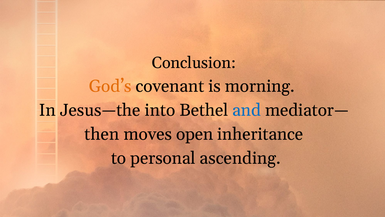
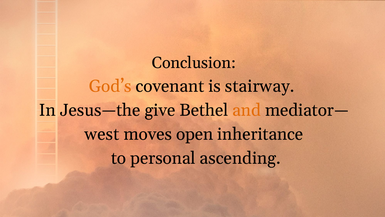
morning: morning -> stairway
into: into -> give
and colour: blue -> orange
then: then -> west
